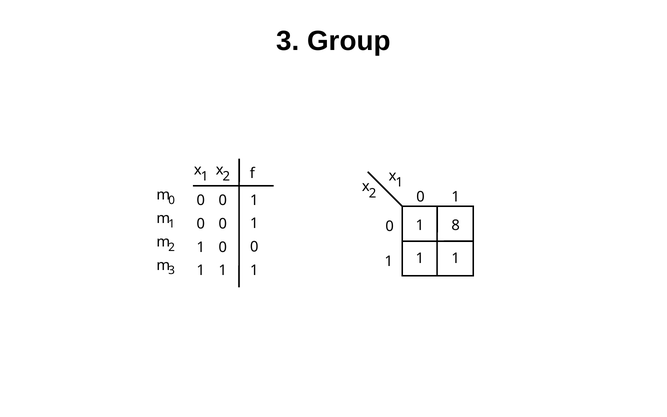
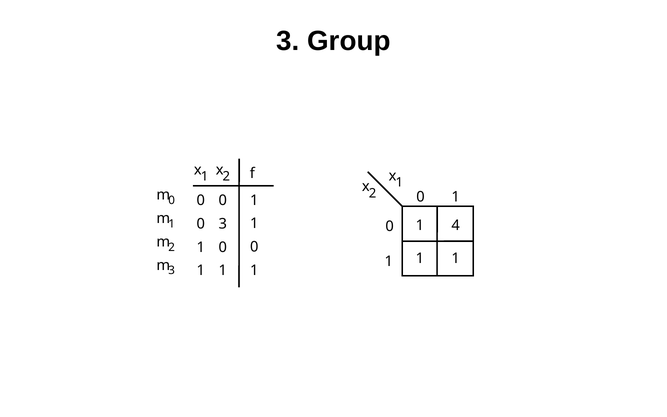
0 at (223, 224): 0 -> 3
8: 8 -> 4
